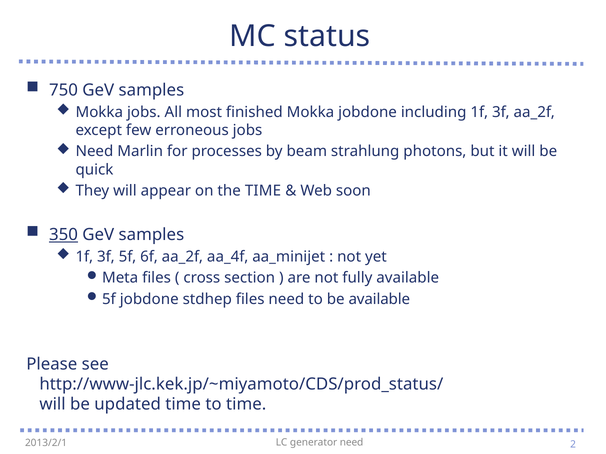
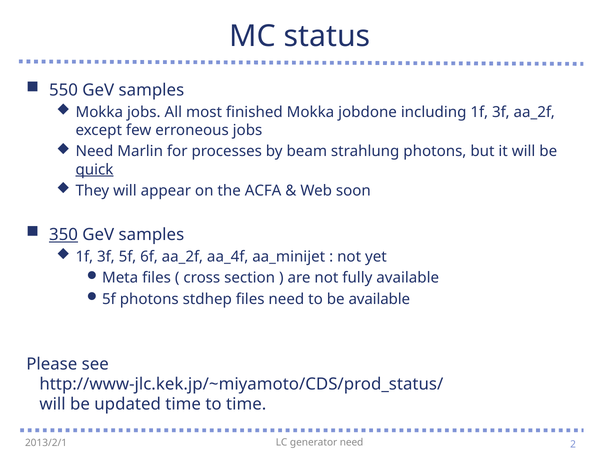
750: 750 -> 550
quick underline: none -> present
the TIME: TIME -> ACFA
5f jobdone: jobdone -> photons
